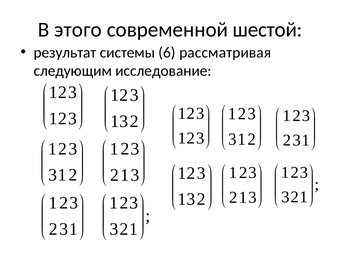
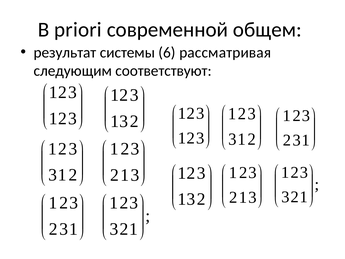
этого: этого -> priori
шестой: шестой -> общем
исследование: исследование -> соответствуют
